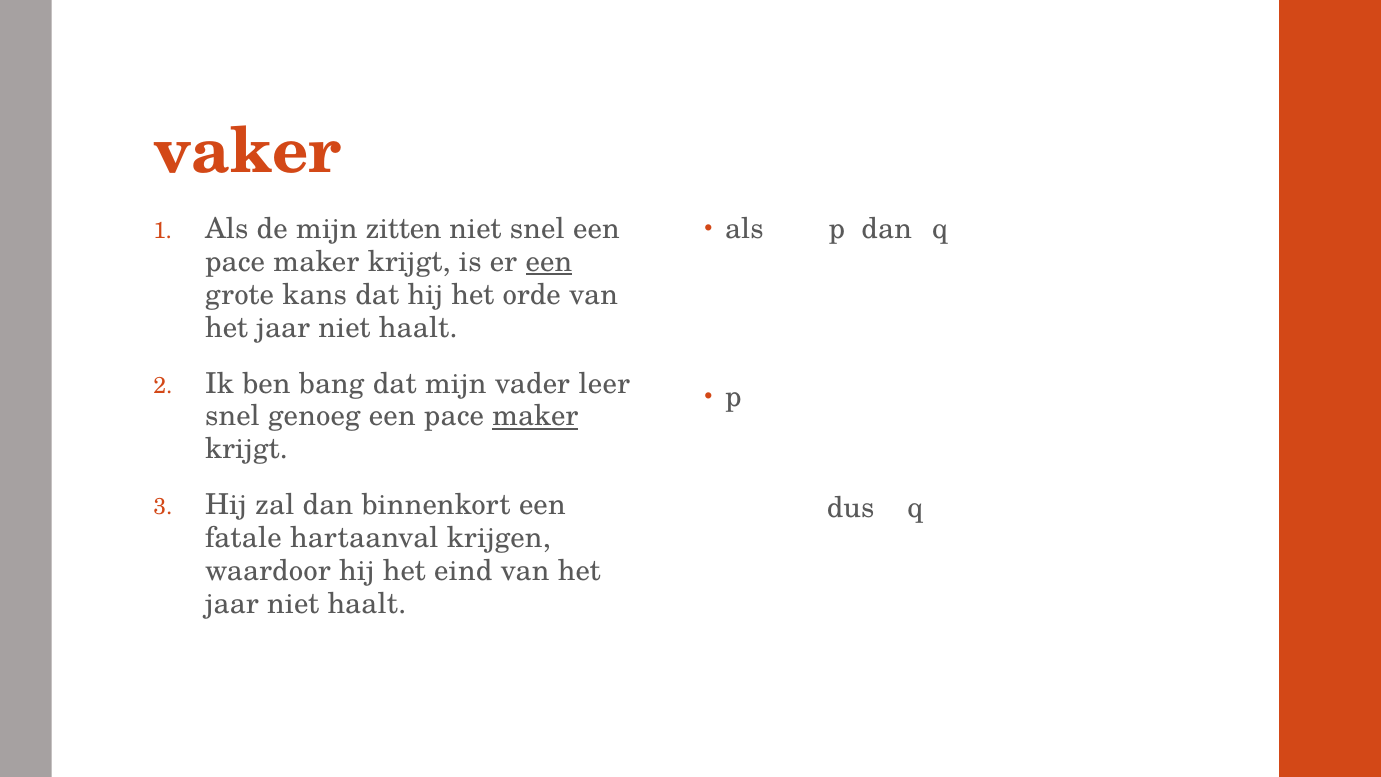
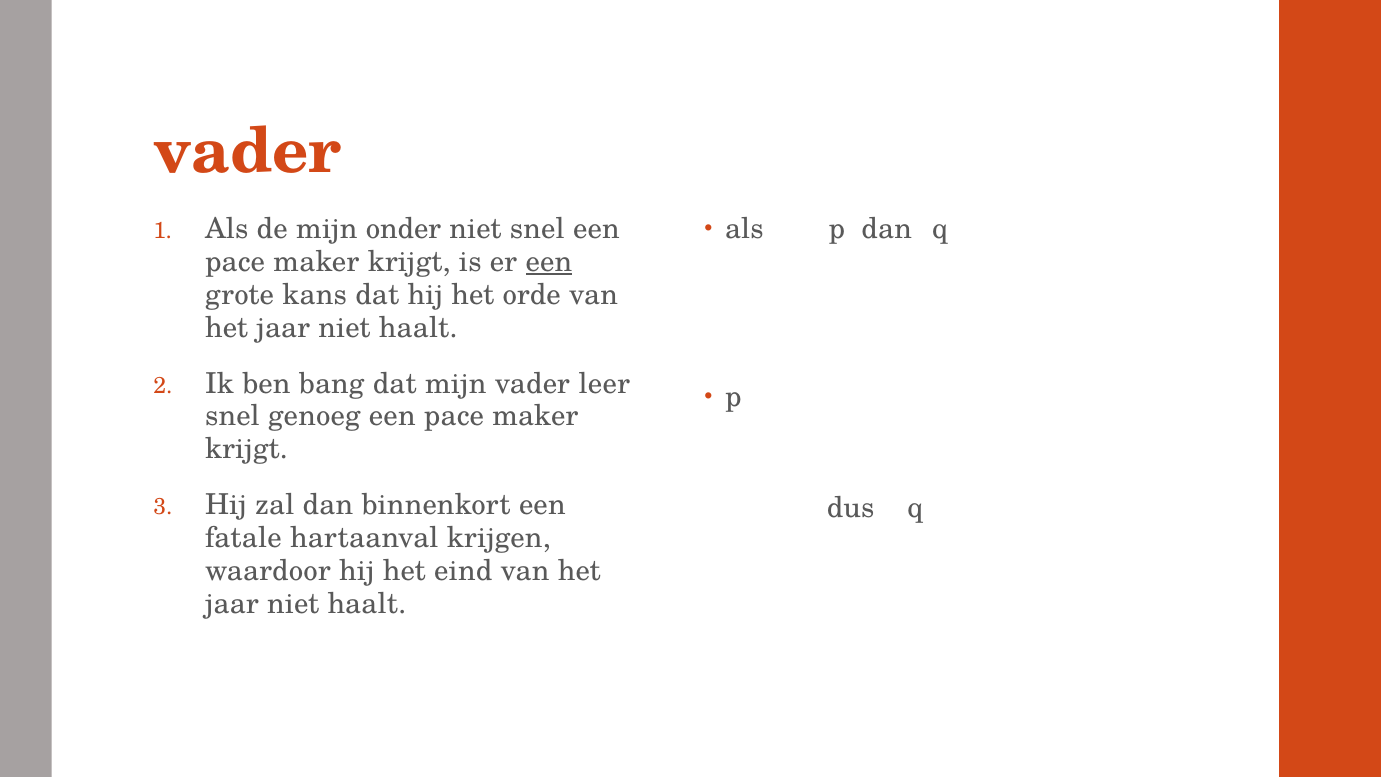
vaker at (247, 152): vaker -> vader
zitten: zitten -> onder
maker at (535, 416) underline: present -> none
